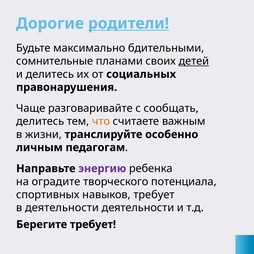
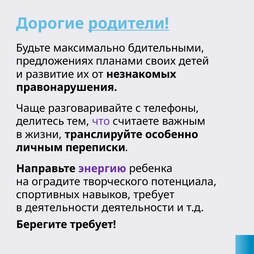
сомнительные: сомнительные -> предложениях
детей underline: present -> none
и делитесь: делитесь -> развитие
социальных: социальных -> незнакомых
сообщать: сообщать -> телефоны
что colour: orange -> purple
педагогам: педагогам -> переписки
